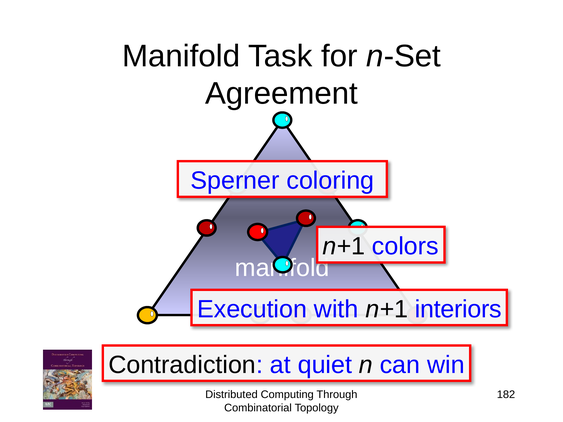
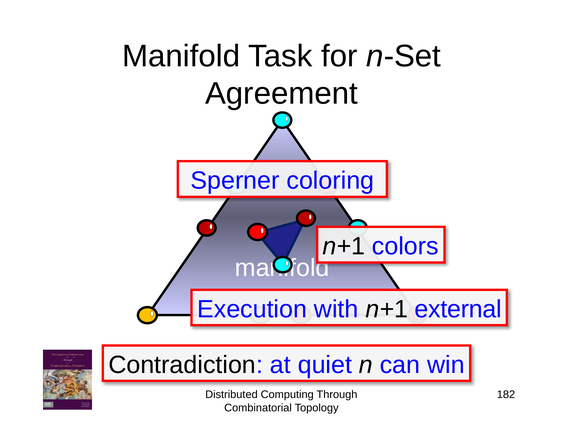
interiors: interiors -> external
